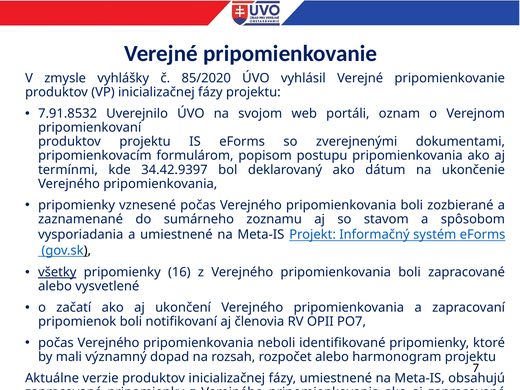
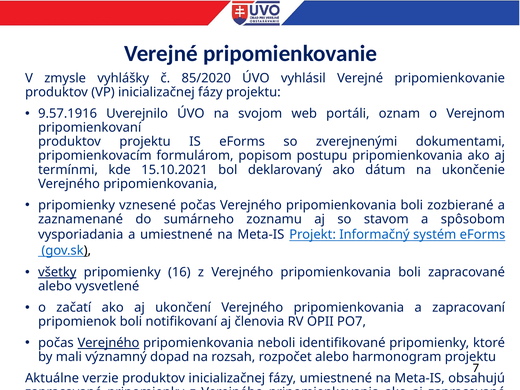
7.91.8532: 7.91.8532 -> 9.57.1916
34.42.9397: 34.42.9397 -> 15.10.2021
Verejného at (108, 343) underline: none -> present
